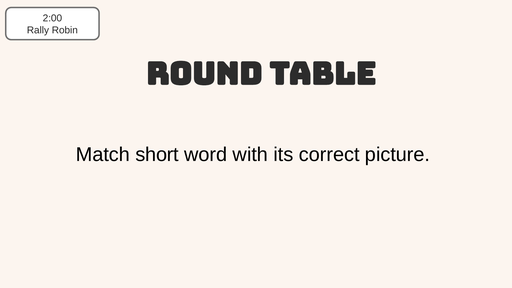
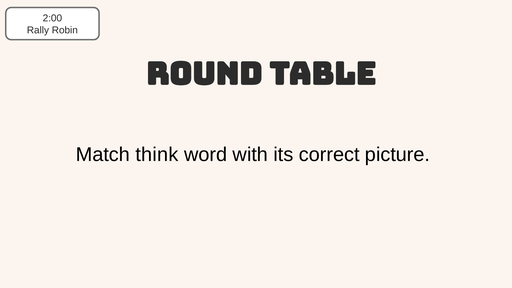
short: short -> think
